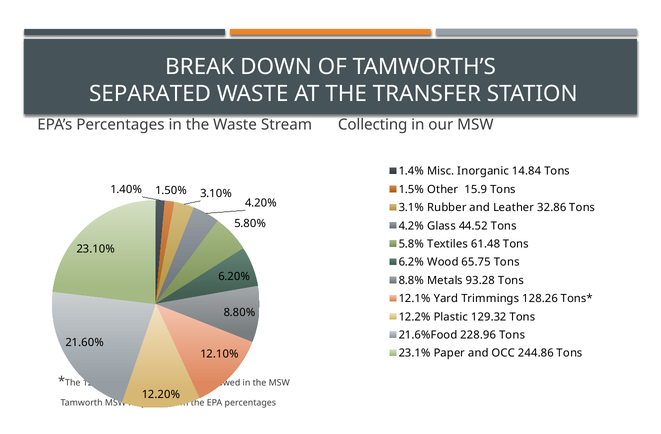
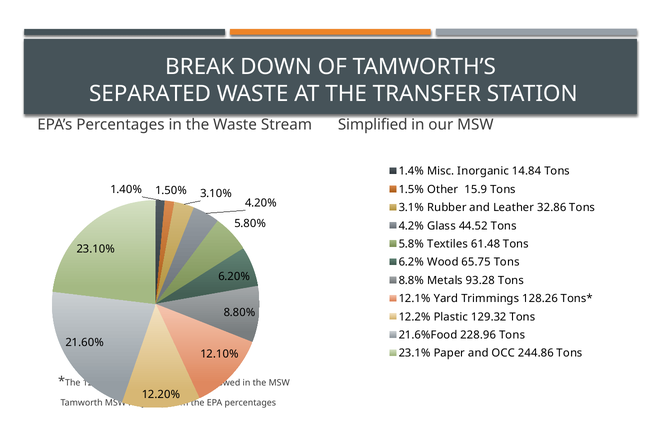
Collecting: Collecting -> Simplified
